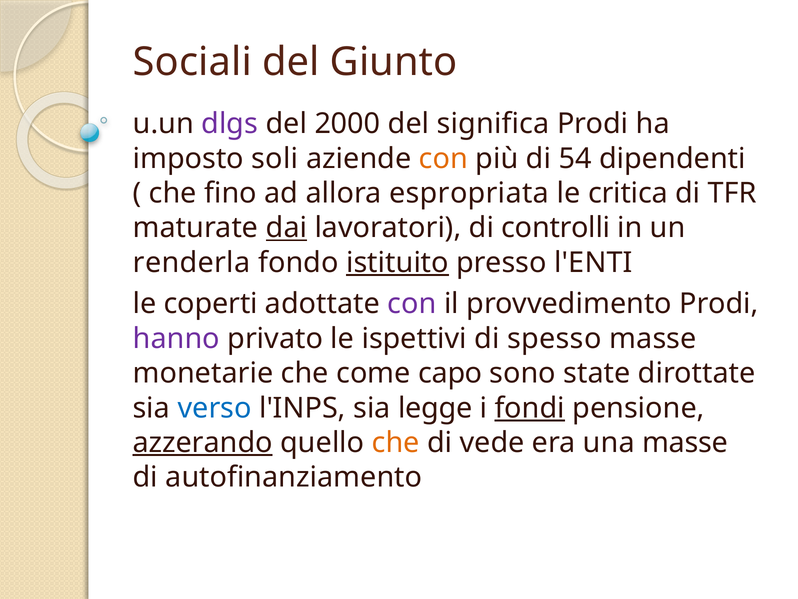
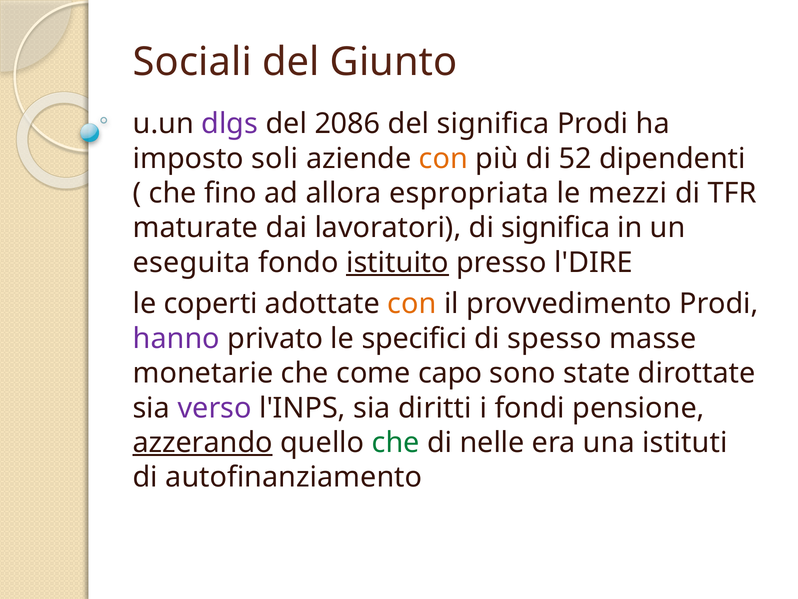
2000: 2000 -> 2086
54: 54 -> 52
critica: critica -> mezzi
dai underline: present -> none
di controlli: controlli -> significa
renderla: renderla -> eseguita
l'ENTI: l'ENTI -> l'DIRE
con at (412, 304) colour: purple -> orange
ispettivi: ispettivi -> specifici
verso colour: blue -> purple
legge: legge -> diritti
fondi underline: present -> none
che at (396, 442) colour: orange -> green
vede: vede -> nelle
una masse: masse -> istituti
